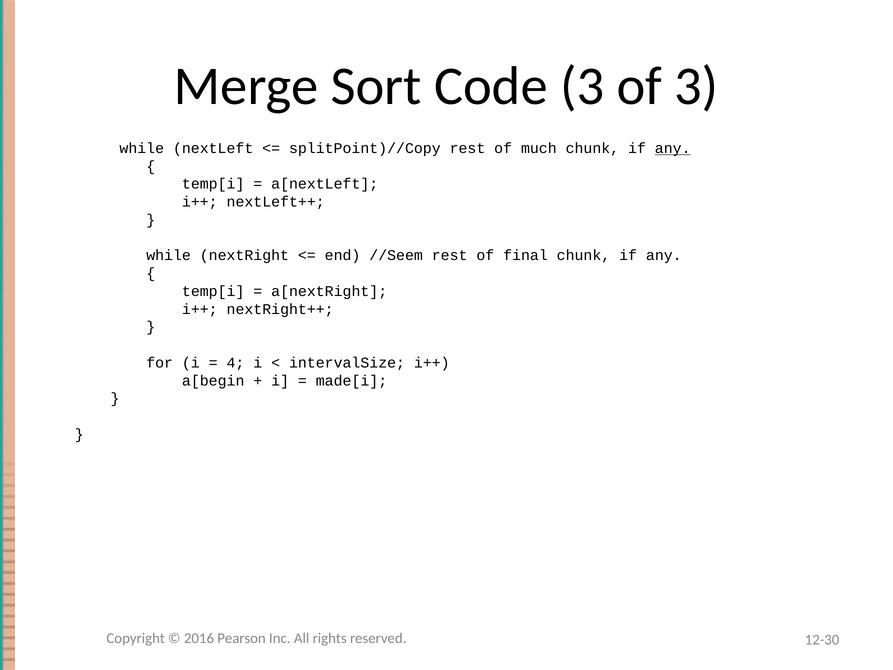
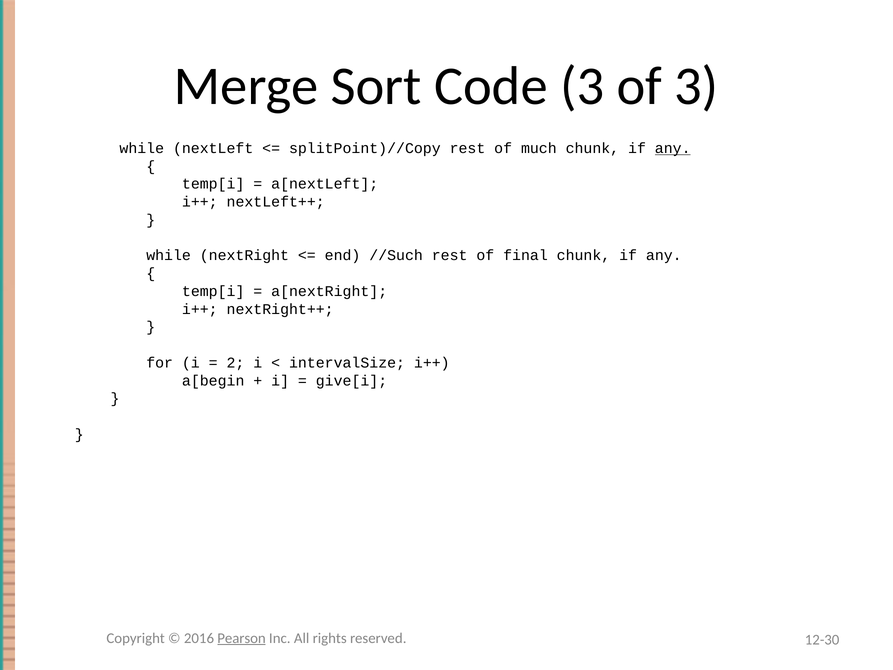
//Seem: //Seem -> //Such
4: 4 -> 2
made[i: made[i -> give[i
Pearson underline: none -> present
